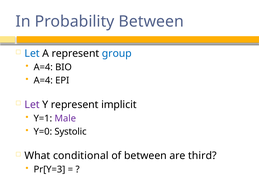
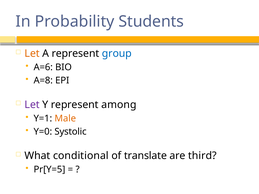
Probability Between: Between -> Students
Let at (32, 54) colour: blue -> orange
A=4 at (43, 67): A=4 -> A=6
A=4 at (43, 81): A=4 -> A=8
implicit: implicit -> among
Male colour: purple -> orange
of between: between -> translate
Pr[Y=3: Pr[Y=3 -> Pr[Y=5
